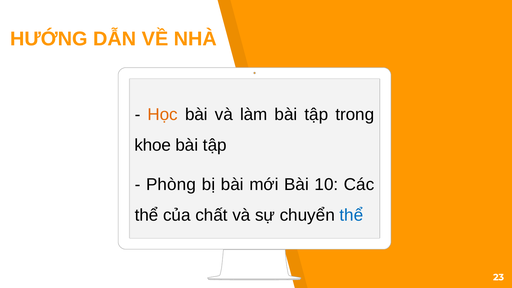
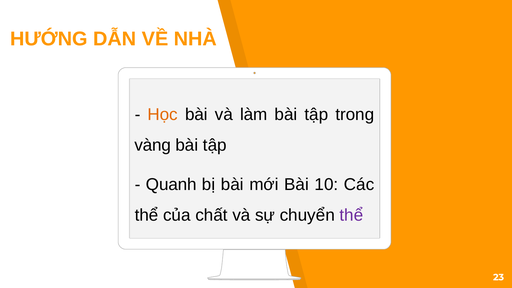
khoe: khoe -> vàng
Phòng: Phòng -> Quanh
thể at (351, 215) colour: blue -> purple
